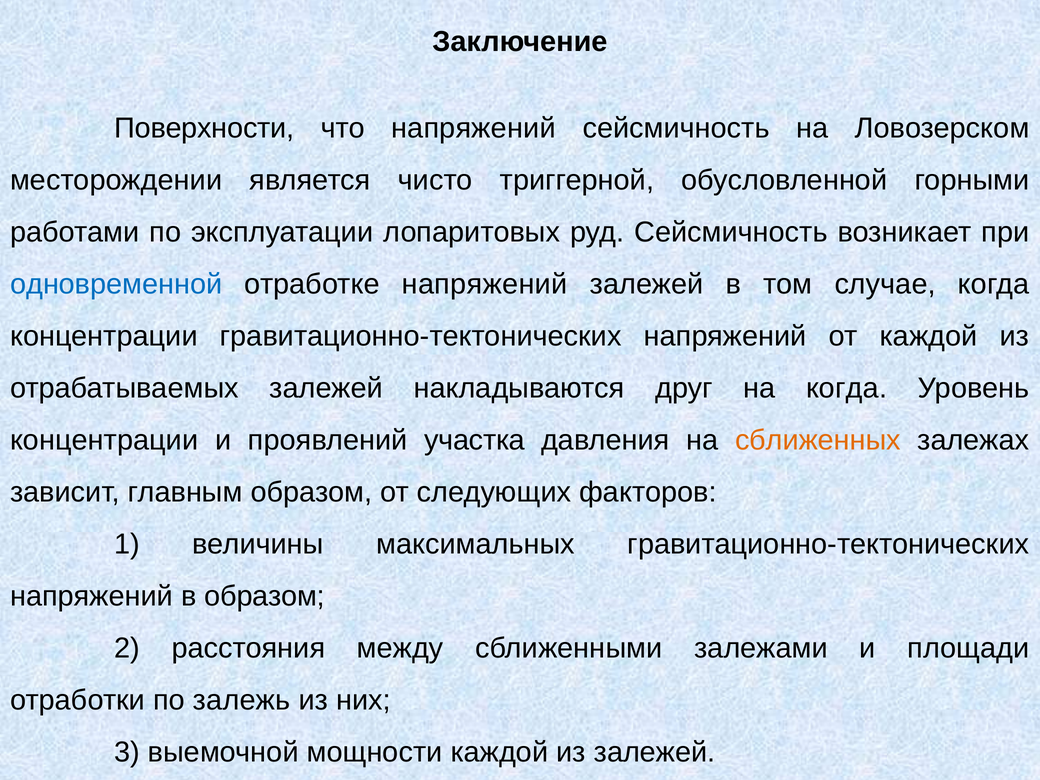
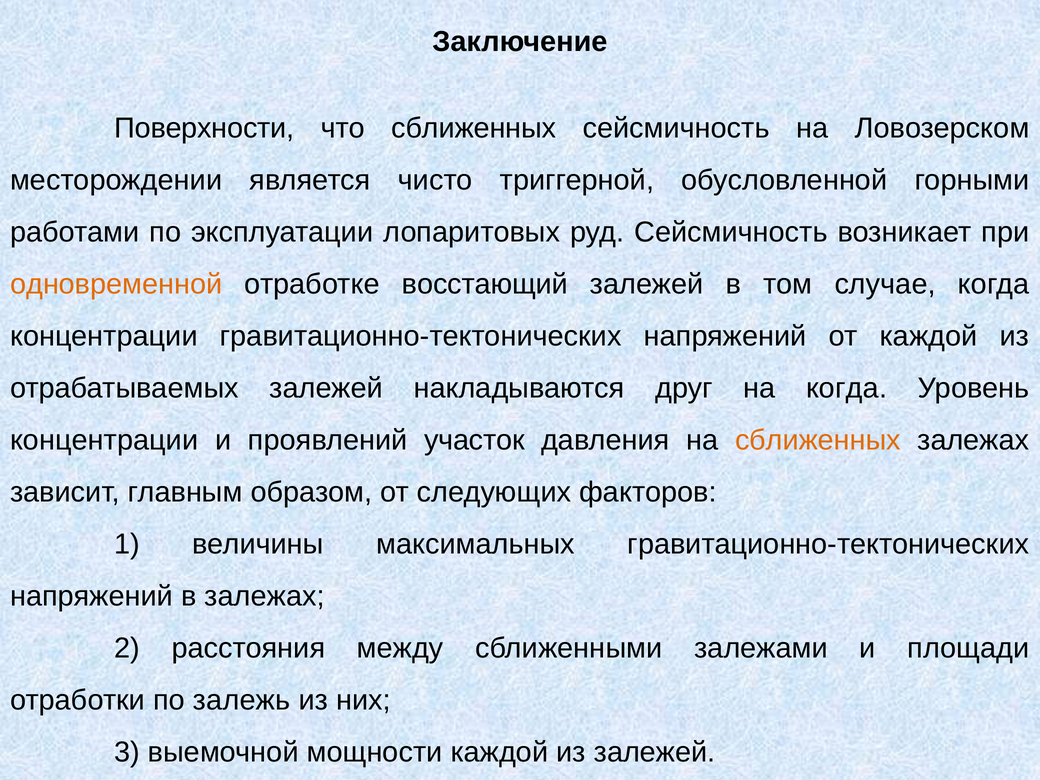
что напряжений: напряжений -> сближенных
одновременной colour: blue -> orange
отработке напряжений: напряжений -> восстающий
участка: участка -> участок
в образом: образом -> залежах
